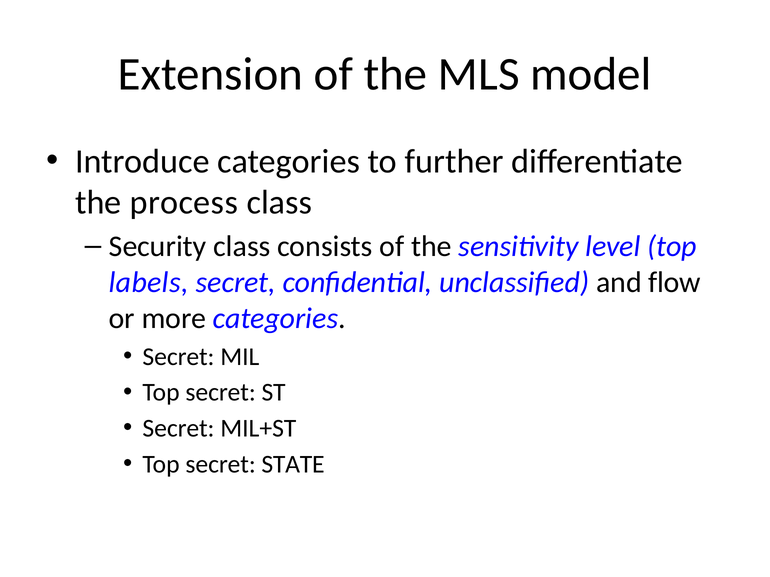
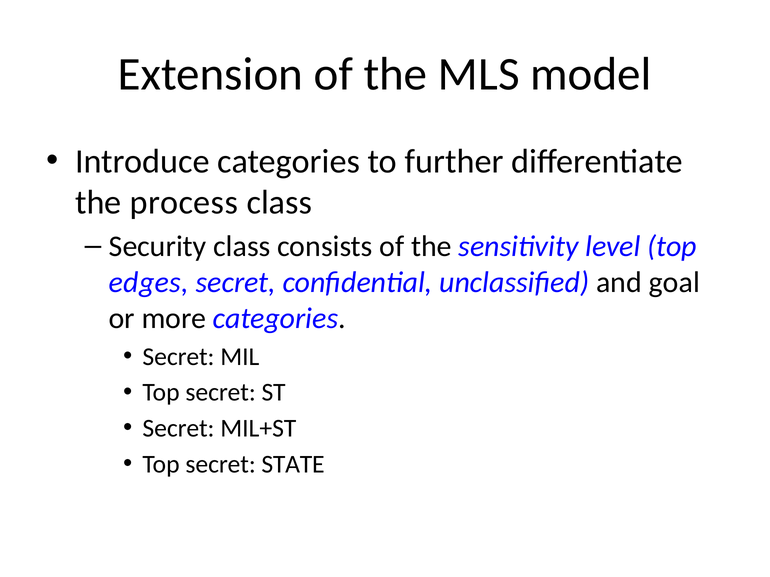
labels: labels -> edges
flow: flow -> goal
